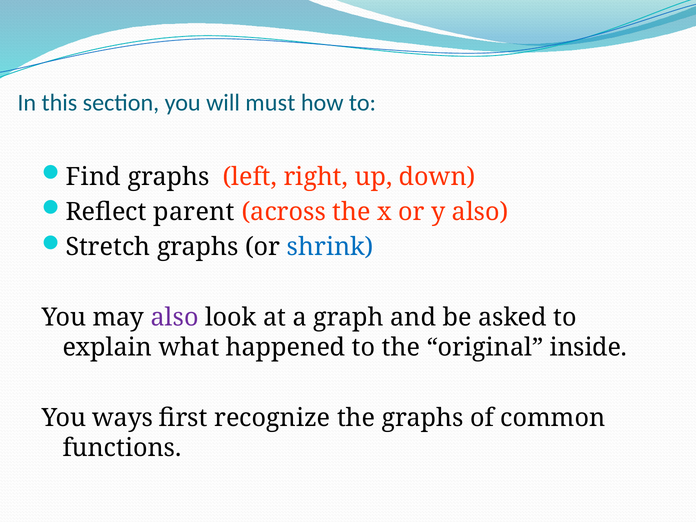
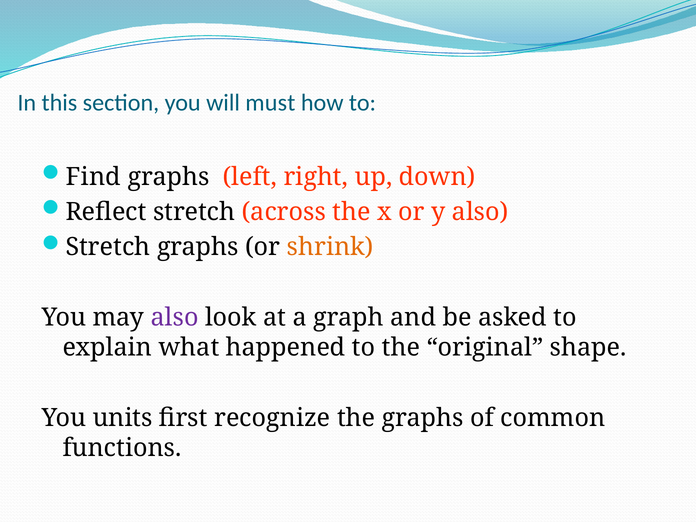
Reflect parent: parent -> stretch
shrink colour: blue -> orange
inside: inside -> shape
ways: ways -> units
